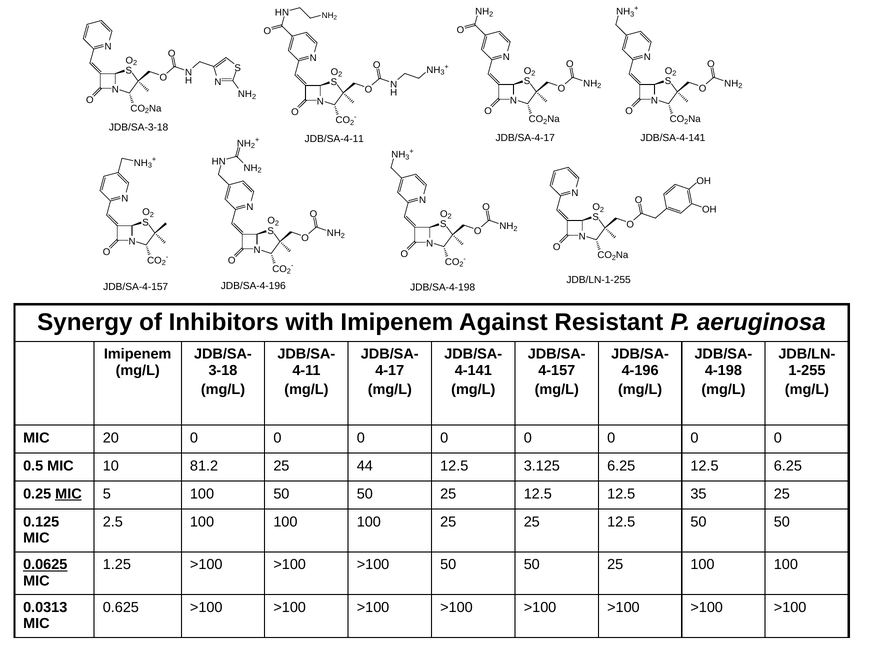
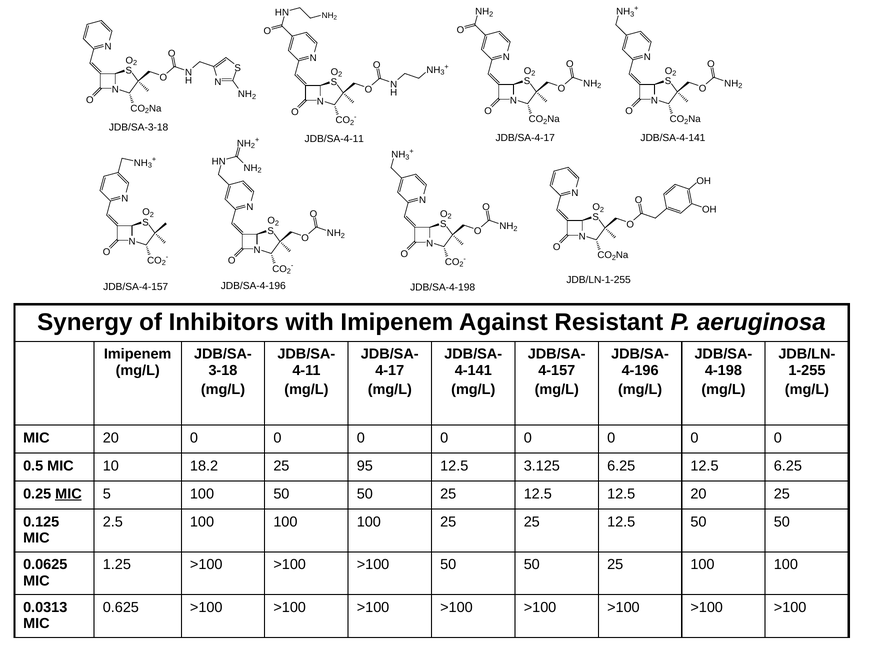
81.2: 81.2 -> 18.2
44: 44 -> 95
12.5 35: 35 -> 20
0.0625 underline: present -> none
